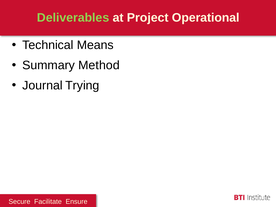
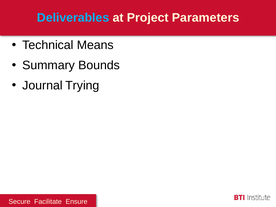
Deliverables colour: light green -> light blue
Operational: Operational -> Parameters
Method: Method -> Bounds
